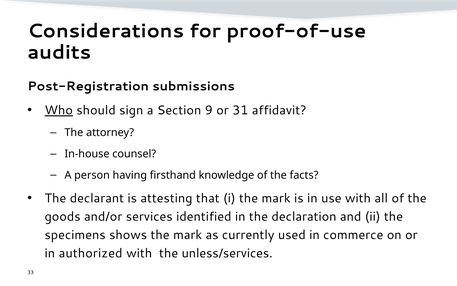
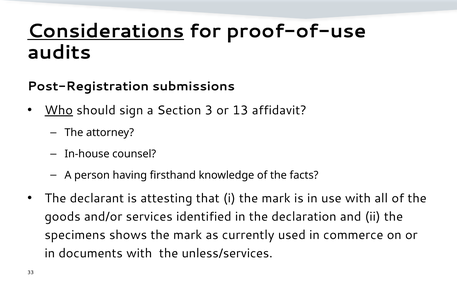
Considerations underline: none -> present
9: 9 -> 3
31: 31 -> 13
authorized: authorized -> documents
